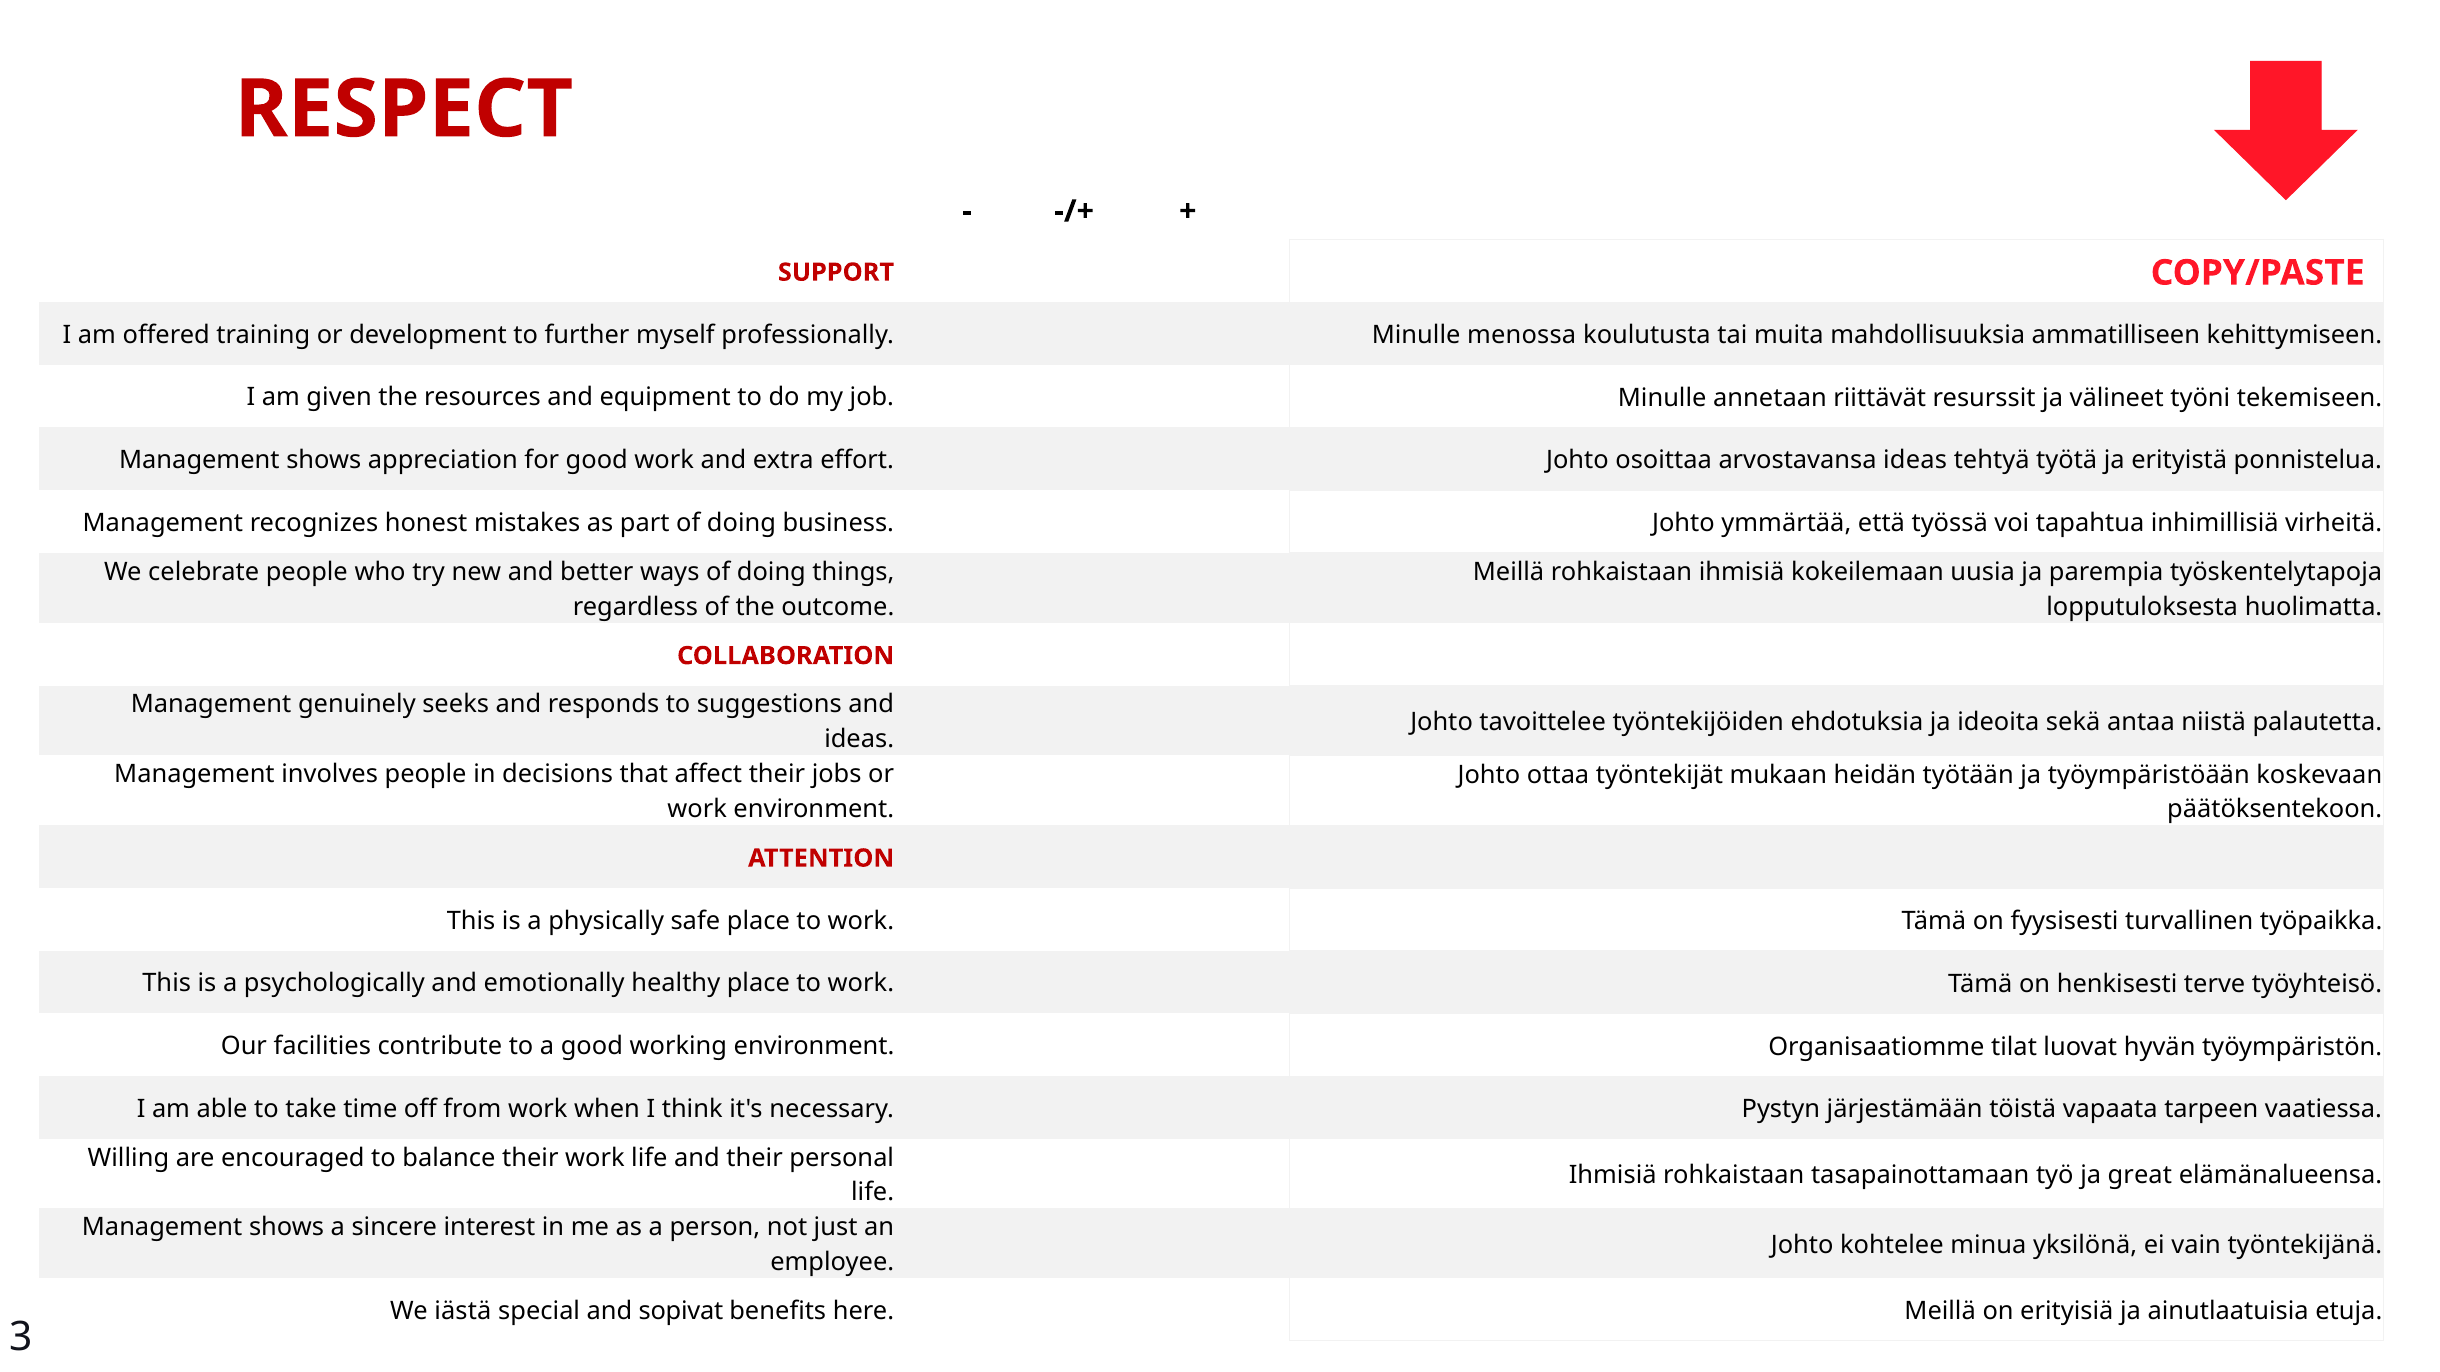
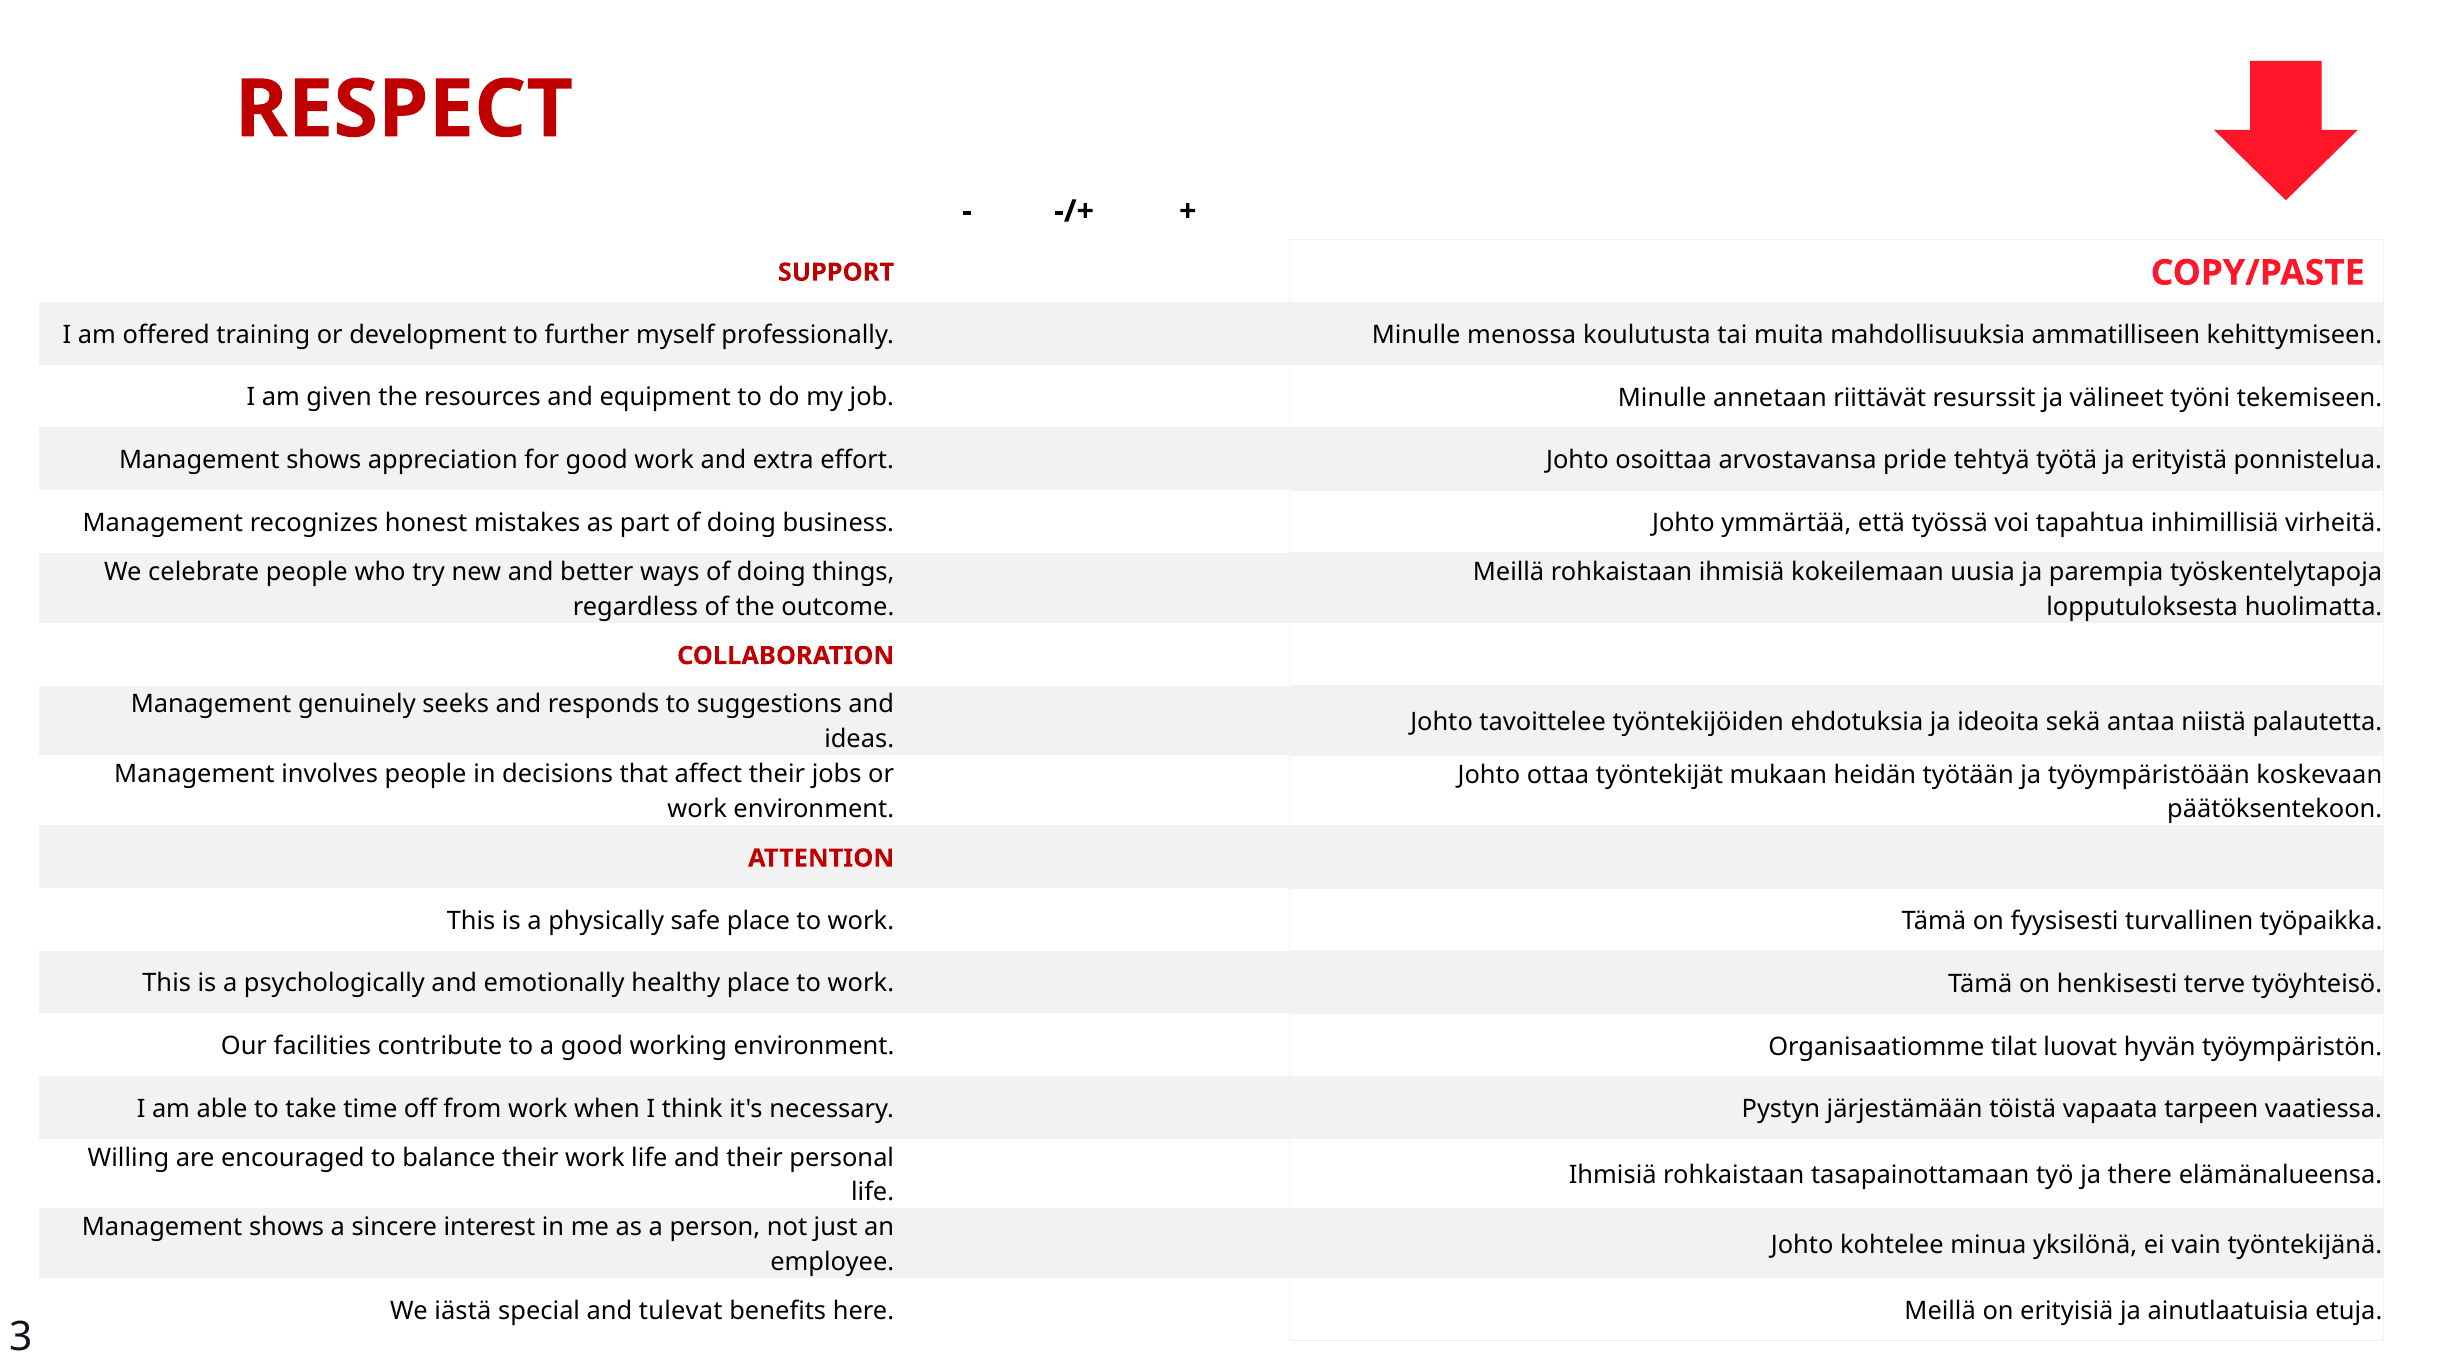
arvostavansa ideas: ideas -> pride
great: great -> there
sopivat: sopivat -> tulevat
